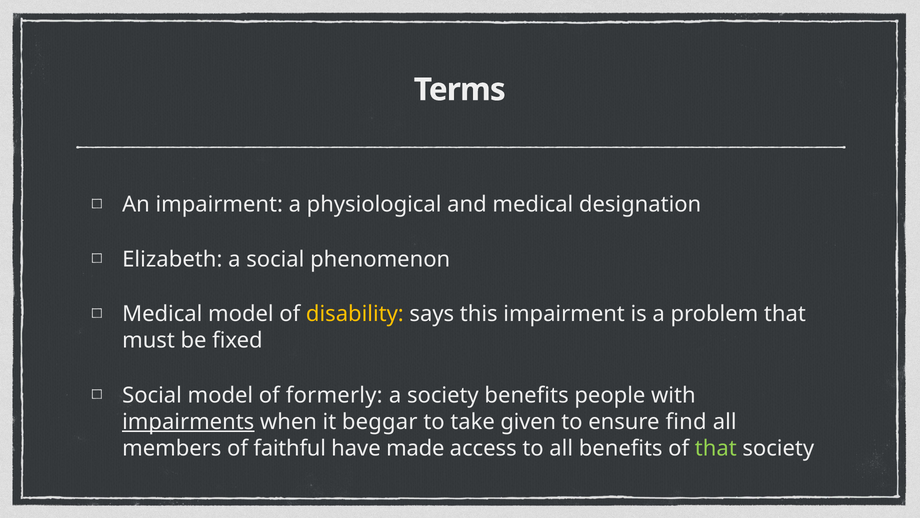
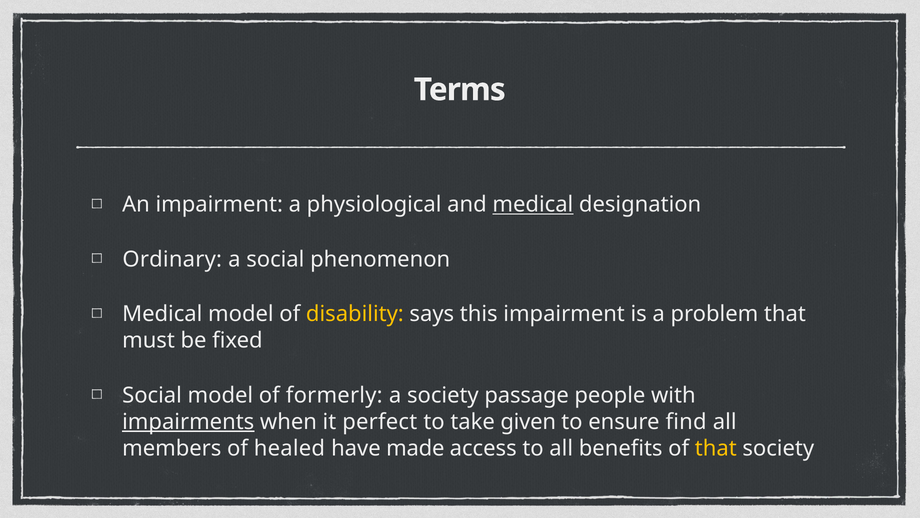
medical at (533, 204) underline: none -> present
Elizabeth: Elizabeth -> Ordinary
society benefits: benefits -> passage
beggar: beggar -> perfect
faithful: faithful -> healed
that at (716, 448) colour: light green -> yellow
